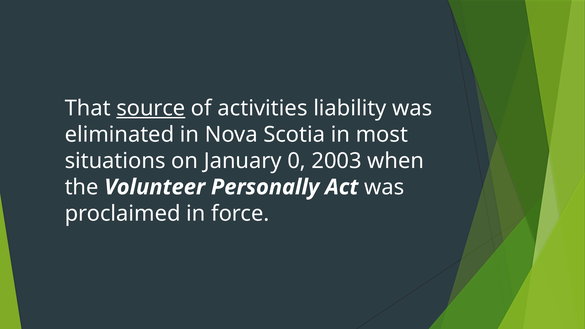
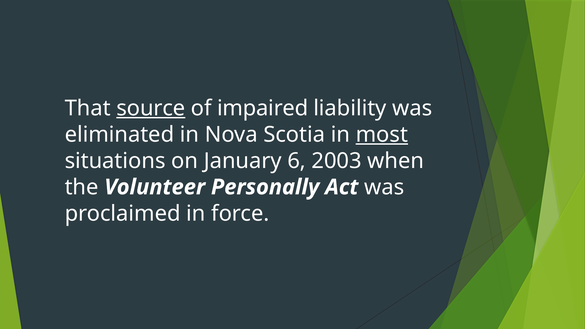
activities: activities -> impaired
most underline: none -> present
0: 0 -> 6
